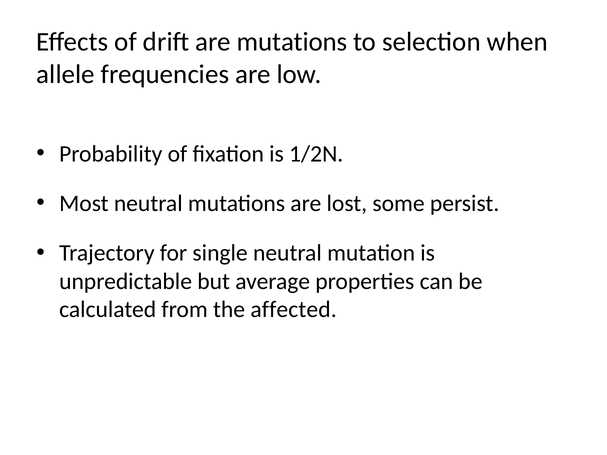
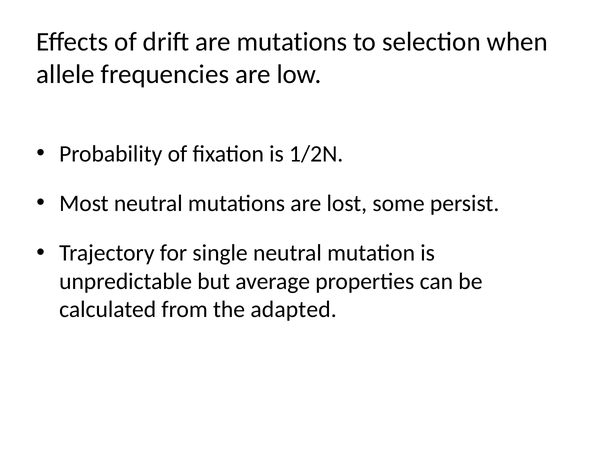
affected: affected -> adapted
